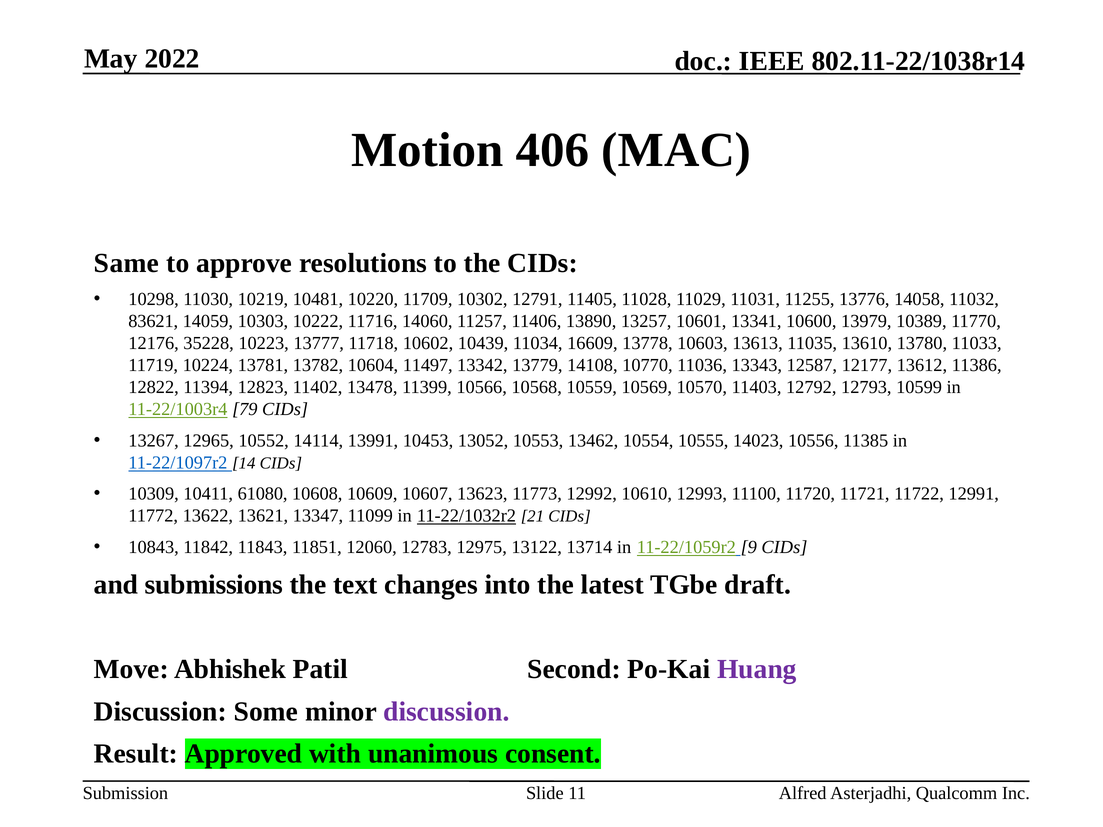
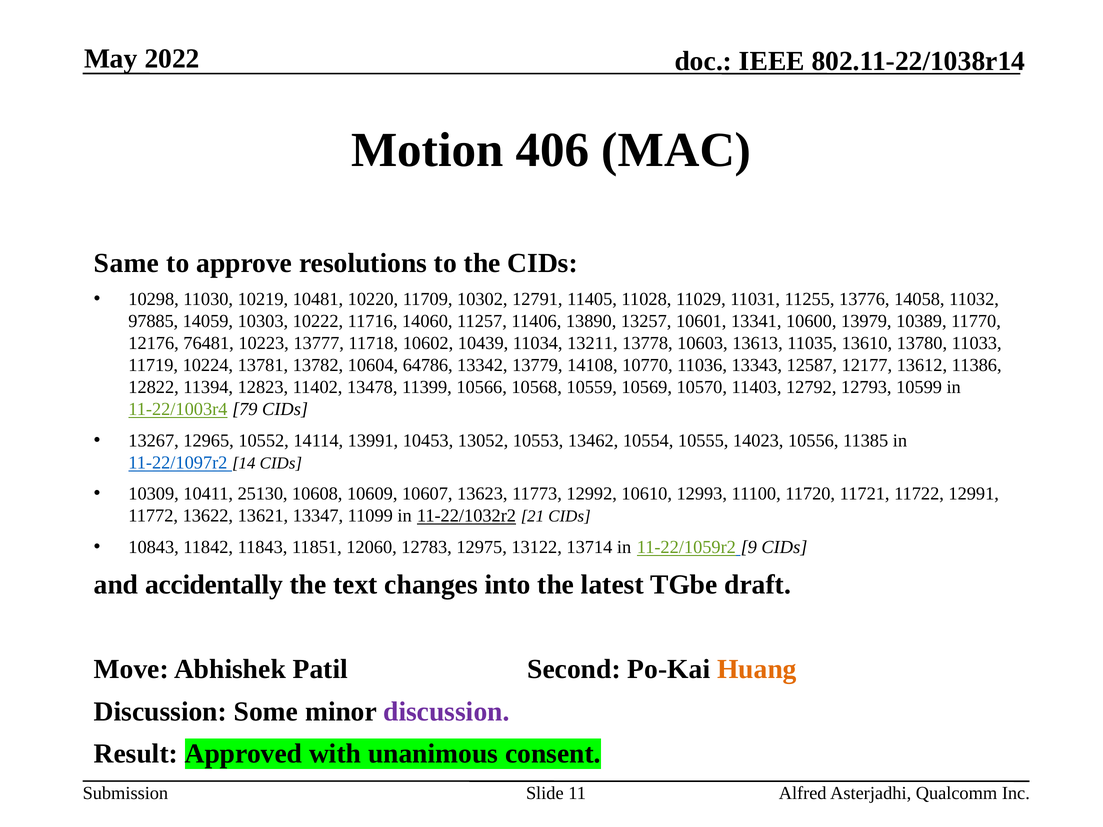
83621: 83621 -> 97885
35228: 35228 -> 76481
16609: 16609 -> 13211
11497: 11497 -> 64786
61080: 61080 -> 25130
submissions: submissions -> accidentally
Huang colour: purple -> orange
